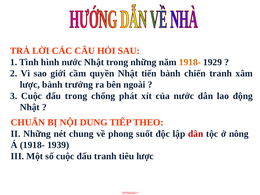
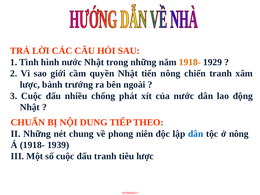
tiến bành: bành -> nông
đấu trong: trong -> nhiều
suốt: suốt -> niên
dân at (196, 134) colour: red -> blue
